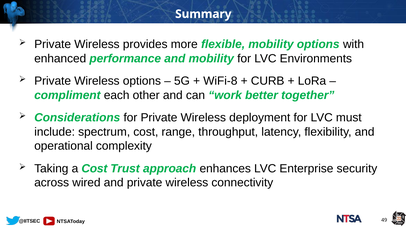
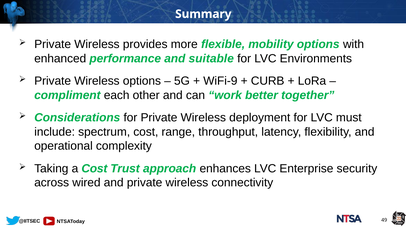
and mobility: mobility -> suitable
WiFi-8: WiFi-8 -> WiFi-9
